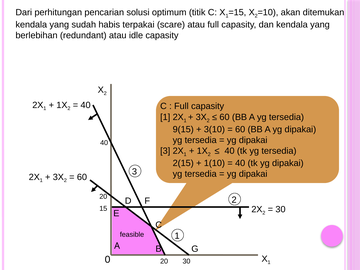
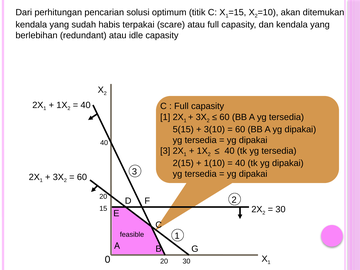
9(15: 9(15 -> 5(15
